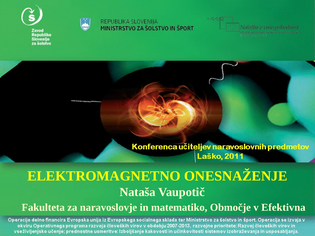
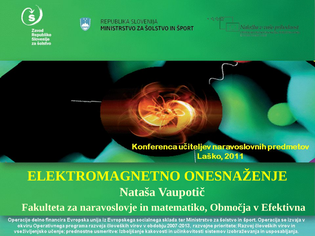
Območje: Območje -> Območja
